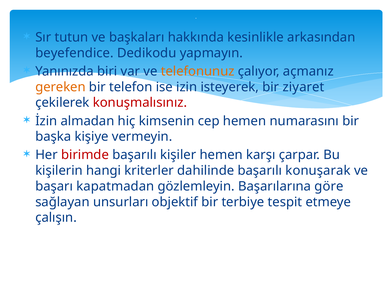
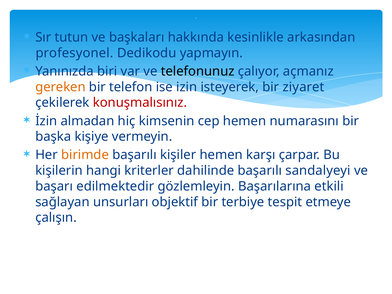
beyefendice: beyefendice -> profesyonel
telefonunuz colour: orange -> black
birimde colour: red -> orange
konuşarak: konuşarak -> sandalyeyi
kapatmadan: kapatmadan -> edilmektedir
göre: göre -> etkili
